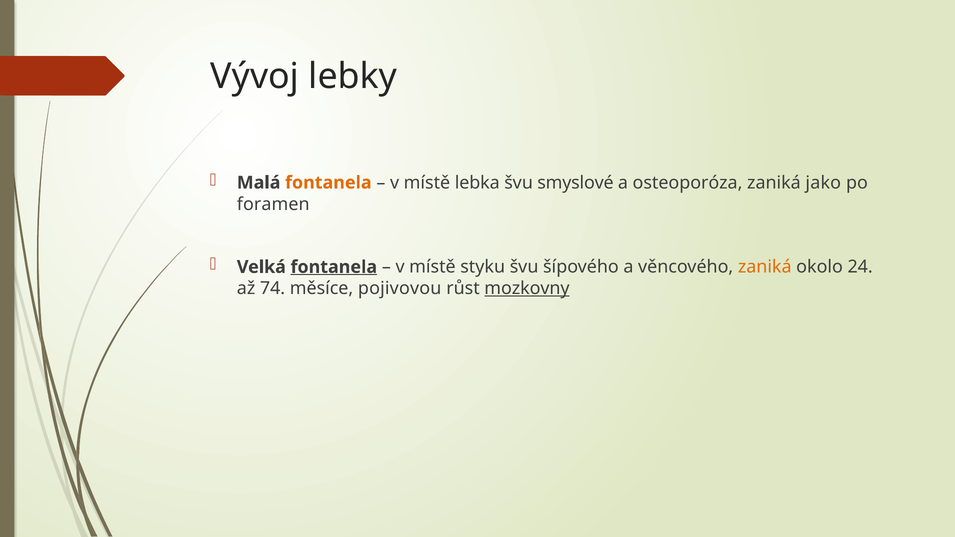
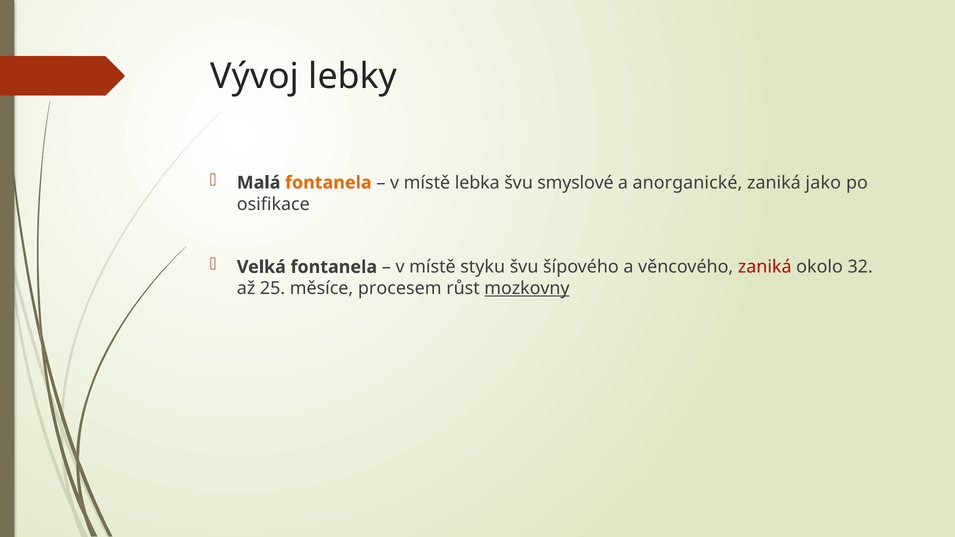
osteoporóza: osteoporóza -> anorganické
foramen: foramen -> osifikace
fontanela at (334, 267) underline: present -> none
zaniká at (765, 267) colour: orange -> red
24: 24 -> 32
74: 74 -> 25
pojivovou: pojivovou -> procesem
